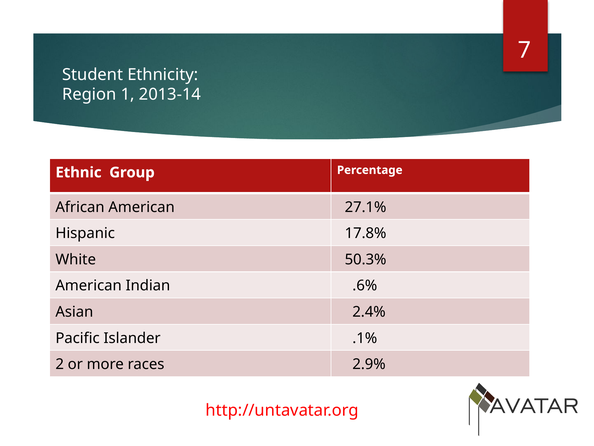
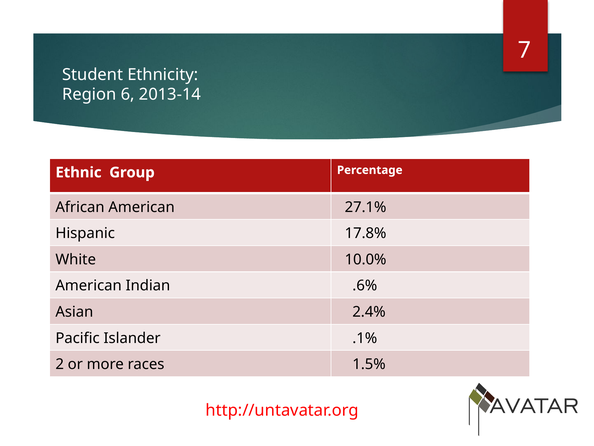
1: 1 -> 6
50.3%: 50.3% -> 10.0%
2.9%: 2.9% -> 1.5%
